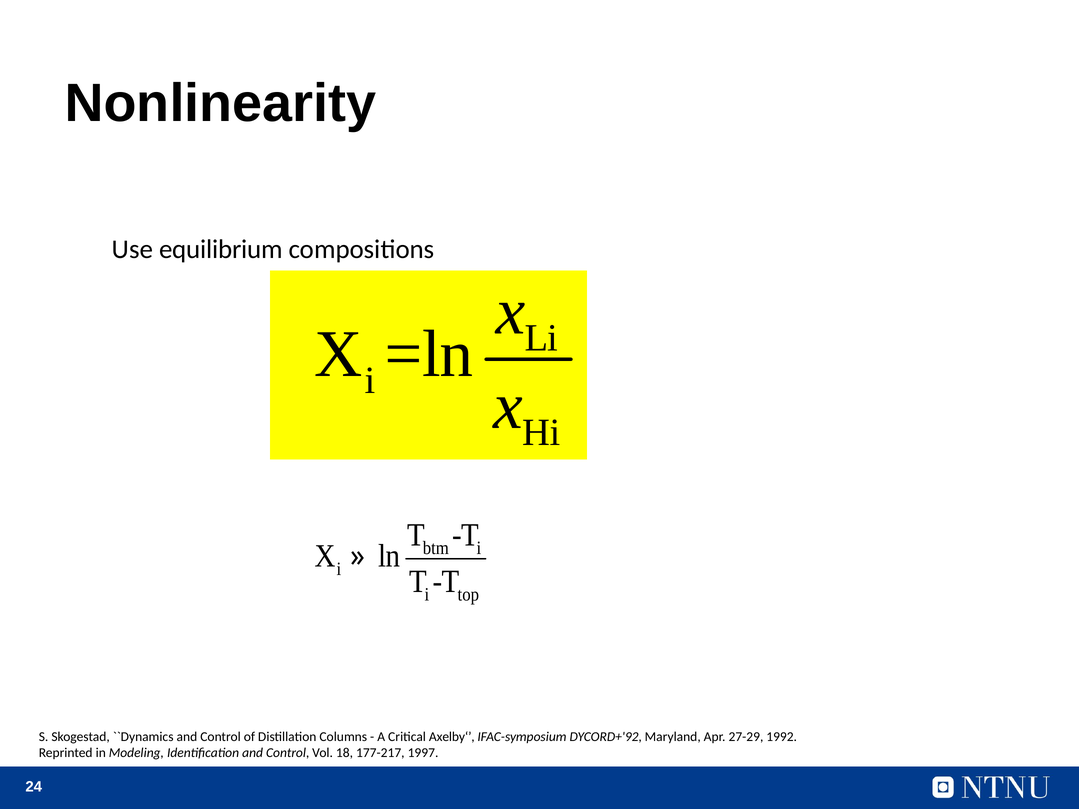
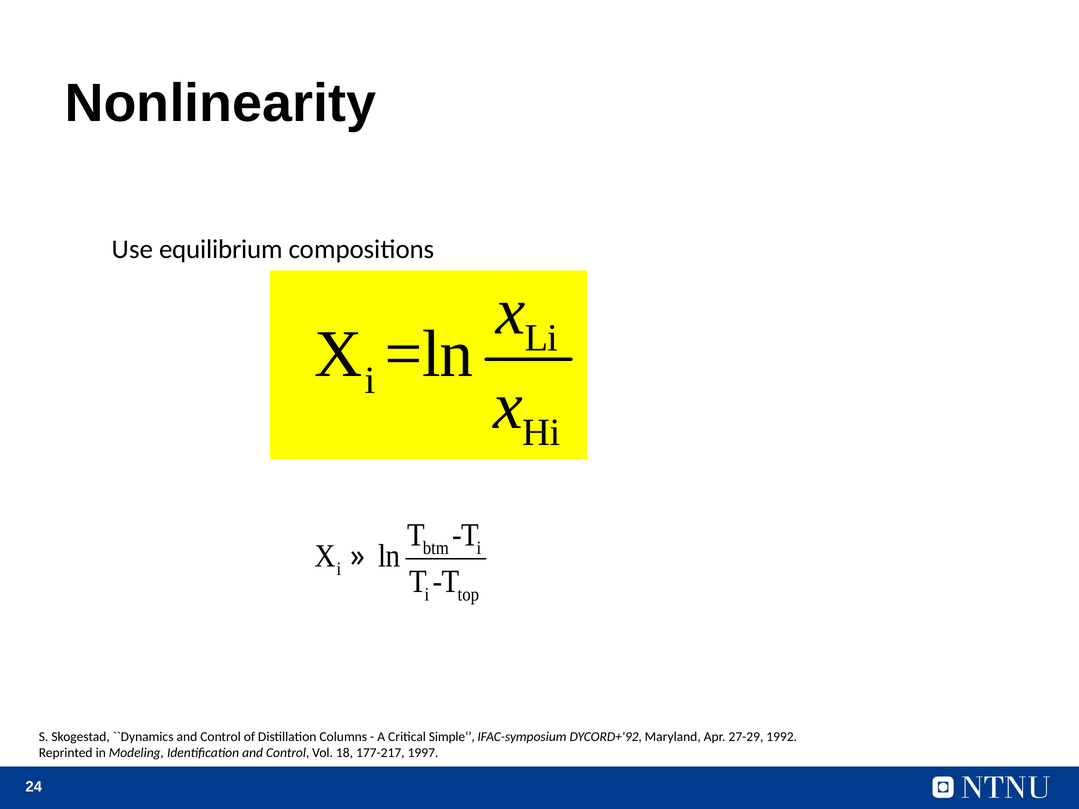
Axelby‘: Axelby‘ -> Simple‘
